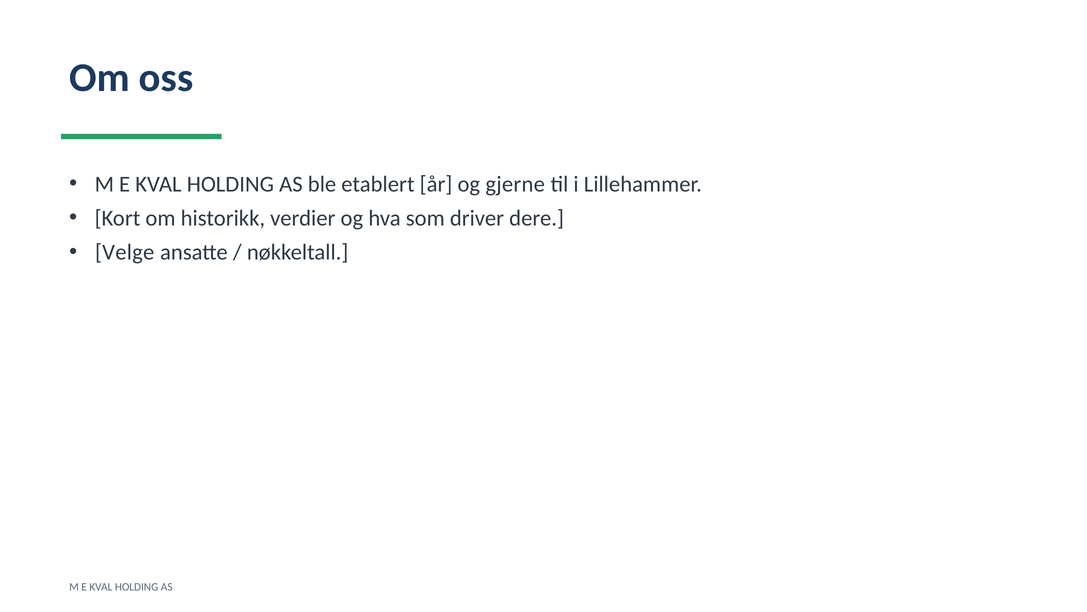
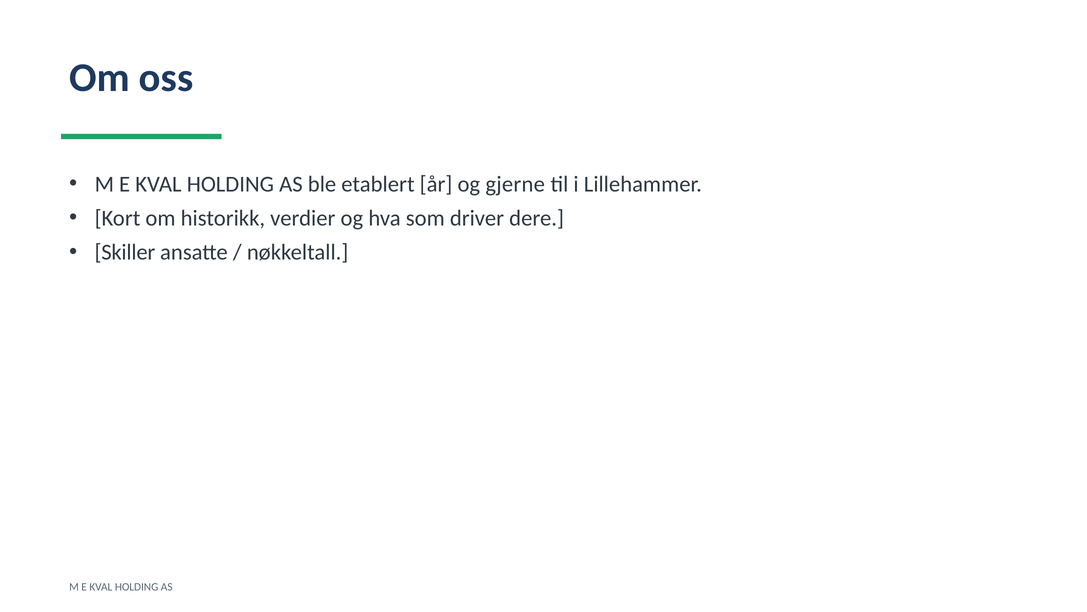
Velge: Velge -> Skiller
